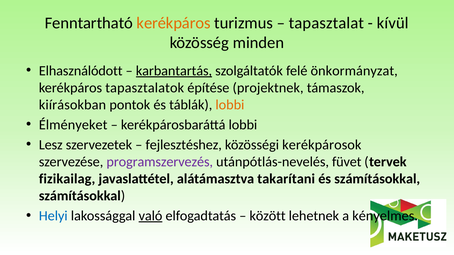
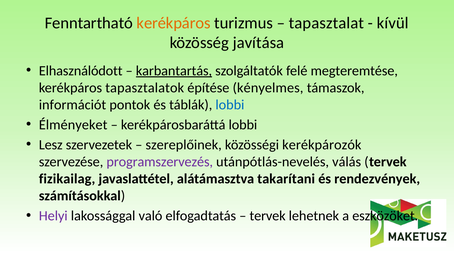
minden: minden -> javítása
önkormányzat: önkormányzat -> megteremtése
projektnek: projektnek -> kényelmes
kiírásokban: kiírásokban -> információt
lobbi at (230, 105) colour: orange -> blue
fejlesztéshez: fejlesztéshez -> szereplőinek
kerékpárosok: kerékpárosok -> kerékpározók
füvet: füvet -> válás
és számításokkal: számításokkal -> rendezvények
Helyi colour: blue -> purple
való underline: present -> none
között at (268, 216): között -> tervek
kényelmes: kényelmes -> eszközöket
